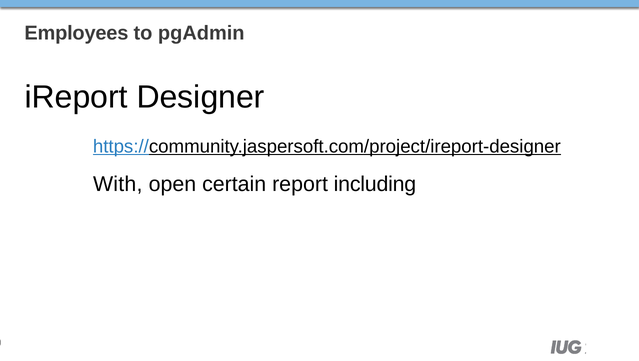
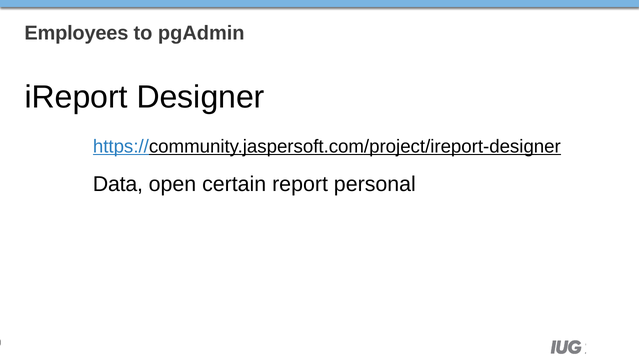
With: With -> Data
including: including -> personal
